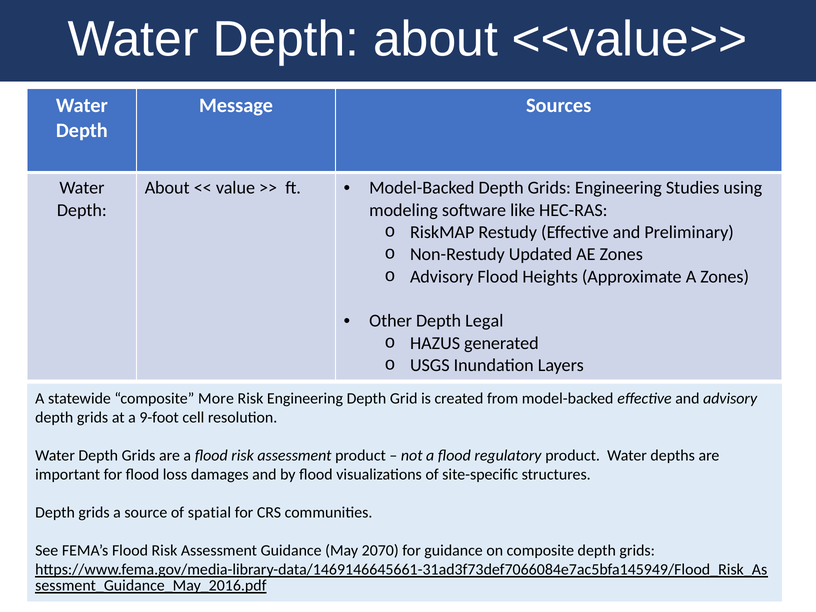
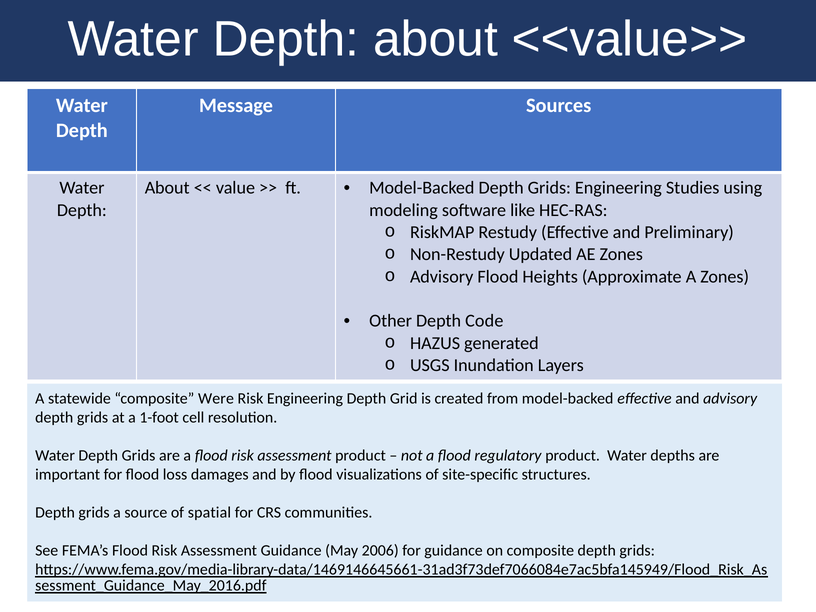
Legal: Legal -> Code
More: More -> Were
9-foot: 9-foot -> 1-foot
2070: 2070 -> 2006
